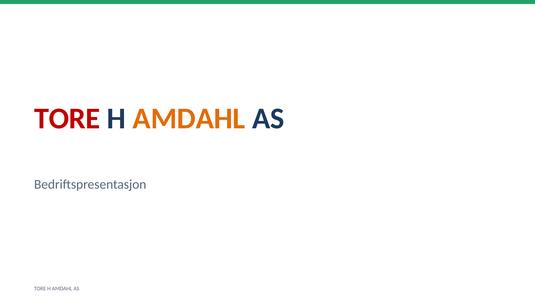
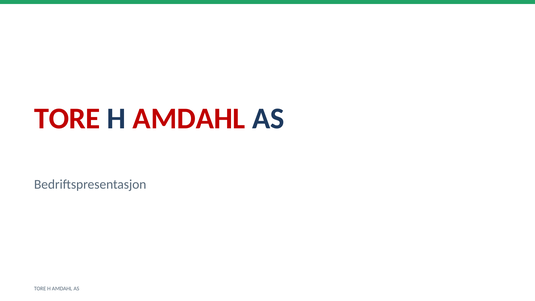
AMDAHL at (189, 119) colour: orange -> red
